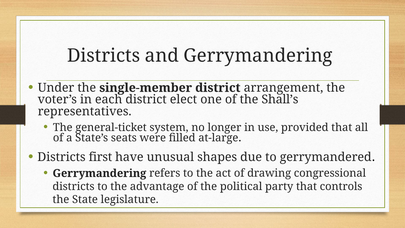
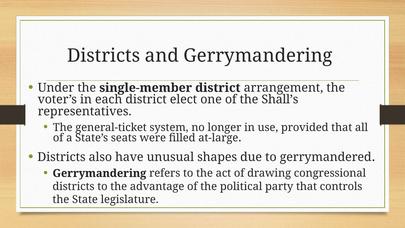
first: first -> also
